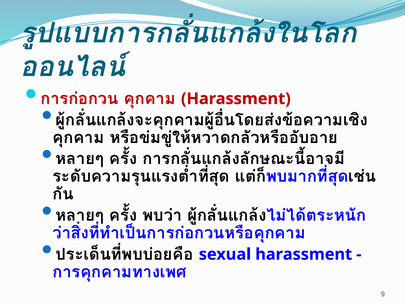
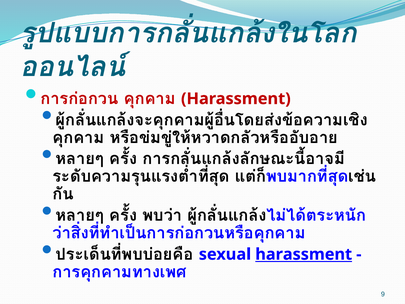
harassment at (304, 254) underline: none -> present
